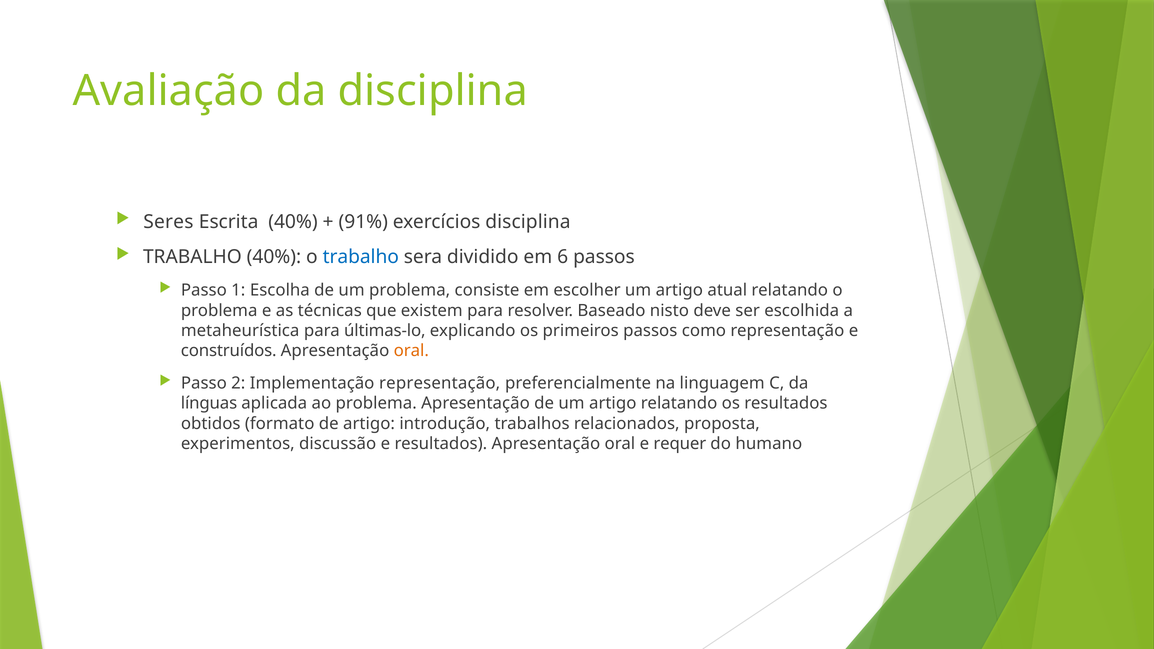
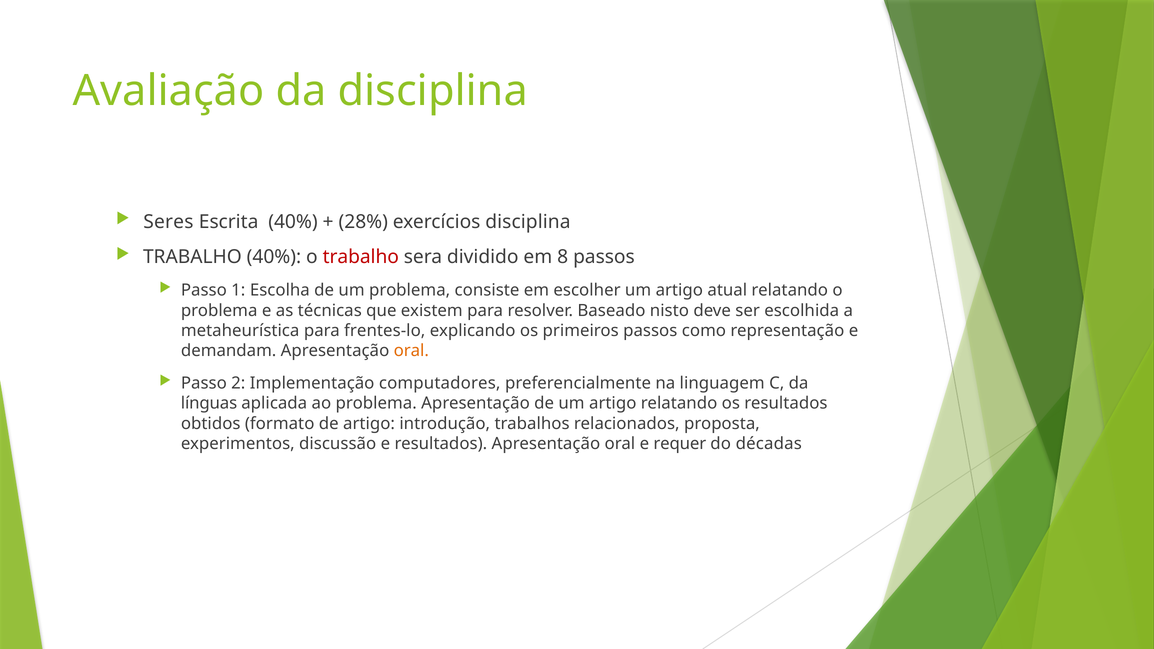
91%: 91% -> 28%
trabalho at (361, 257) colour: blue -> red
6: 6 -> 8
últimas-lo: últimas-lo -> frentes-lo
construídos: construídos -> demandam
Implementação representação: representação -> computadores
humano: humano -> décadas
